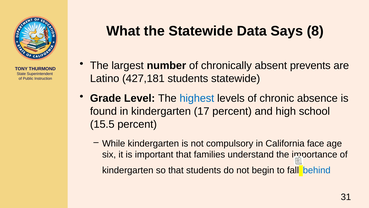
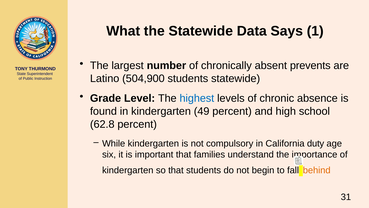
8: 8 -> 1
427,181: 427,181 -> 504,900
17: 17 -> 49
15.5: 15.5 -> 62.8
face: face -> duty
behind colour: blue -> orange
